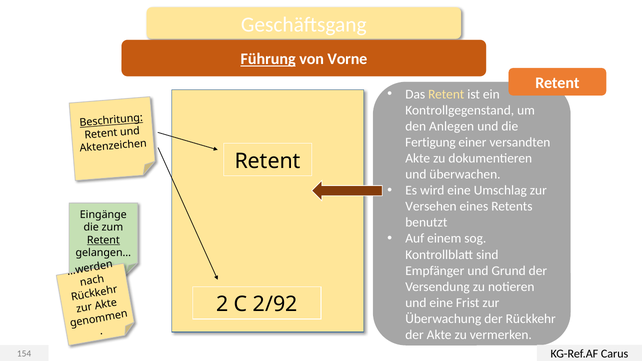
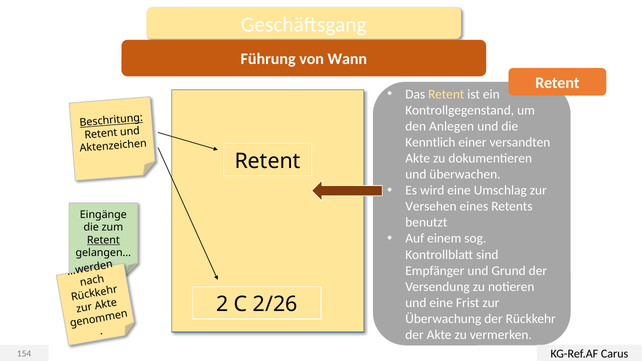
Führung underline: present -> none
Vorne: Vorne -> Wann
Fertigung: Fertigung -> Kenntlich
2/92: 2/92 -> 2/26
